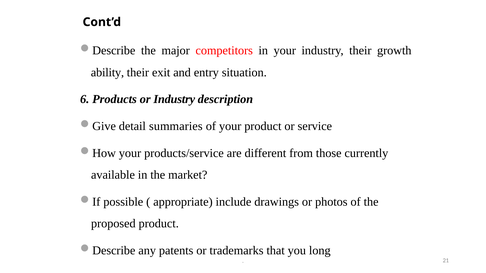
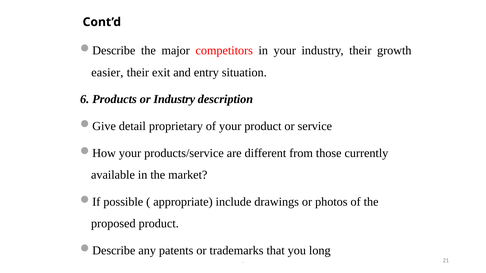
ability: ability -> easier
summaries: summaries -> proprietary
